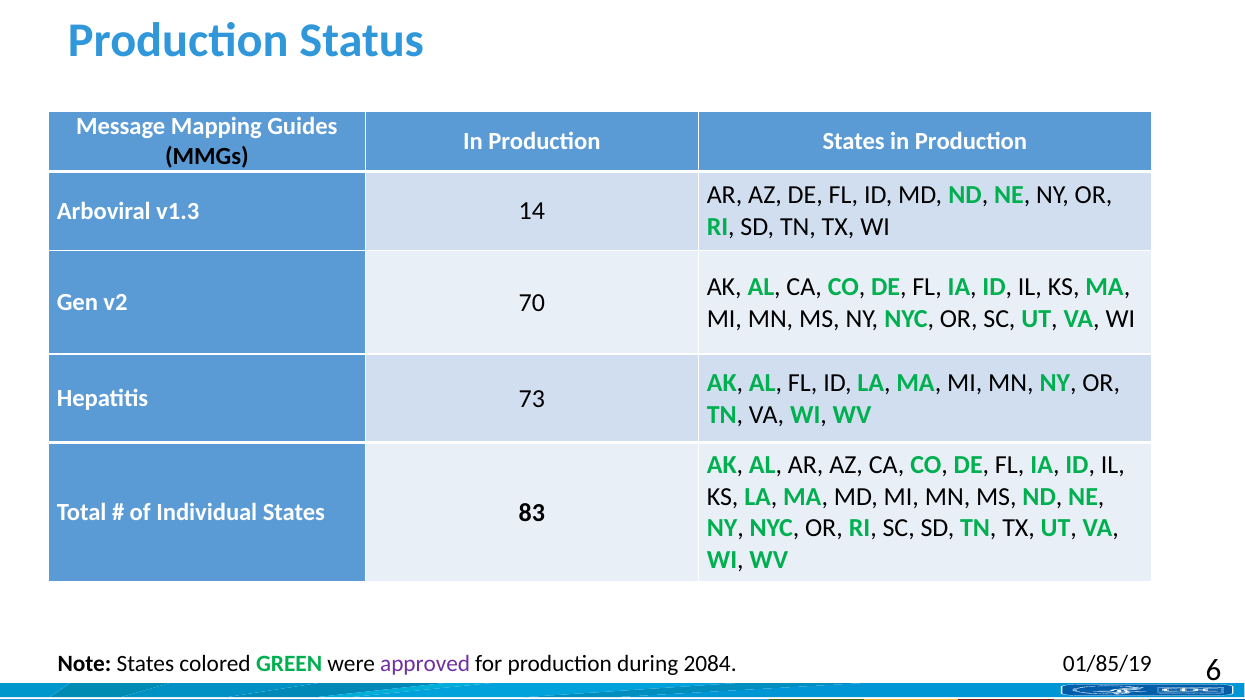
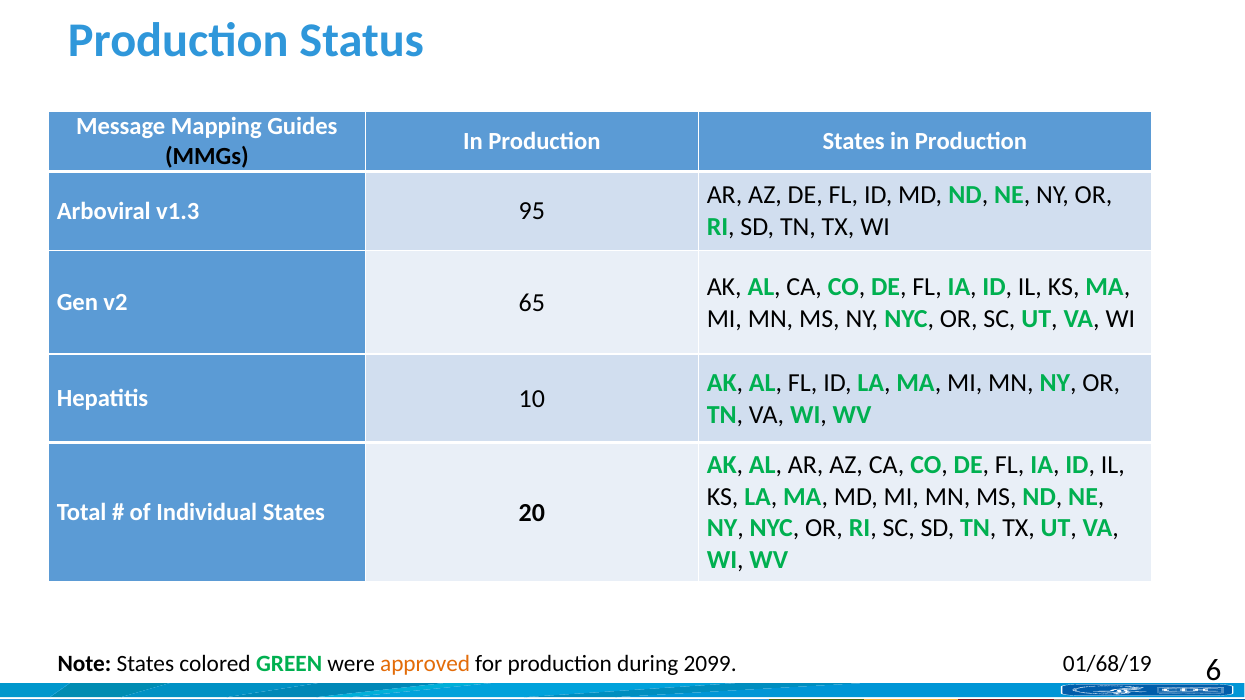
14: 14 -> 95
70: 70 -> 65
73: 73 -> 10
83: 83 -> 20
approved colour: purple -> orange
2084: 2084 -> 2099
01/85/19: 01/85/19 -> 01/68/19
